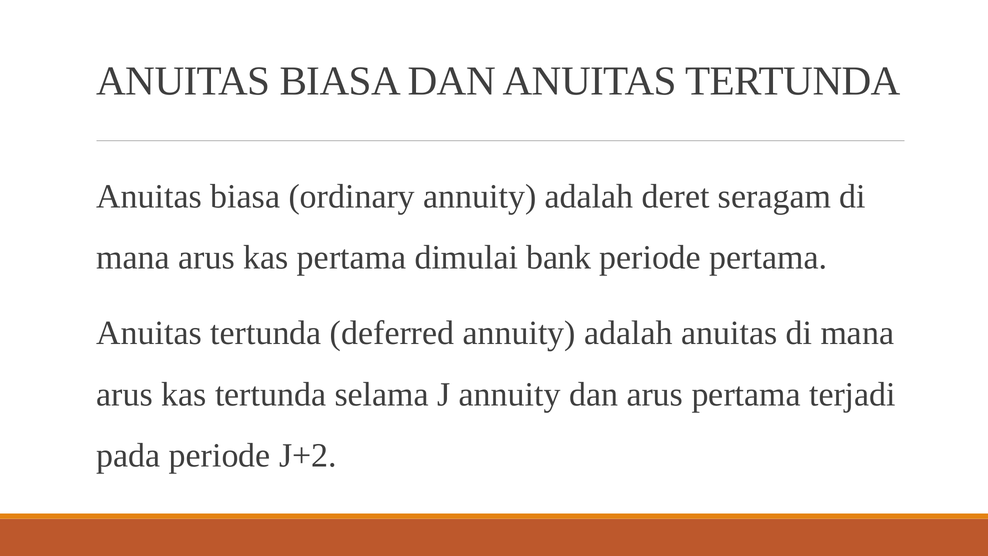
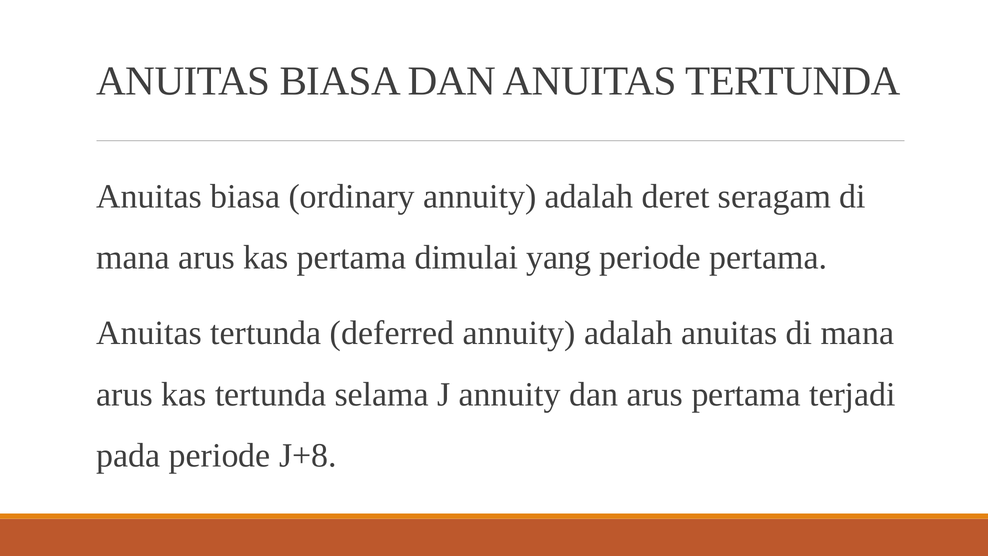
bank: bank -> yang
J+2: J+2 -> J+8
